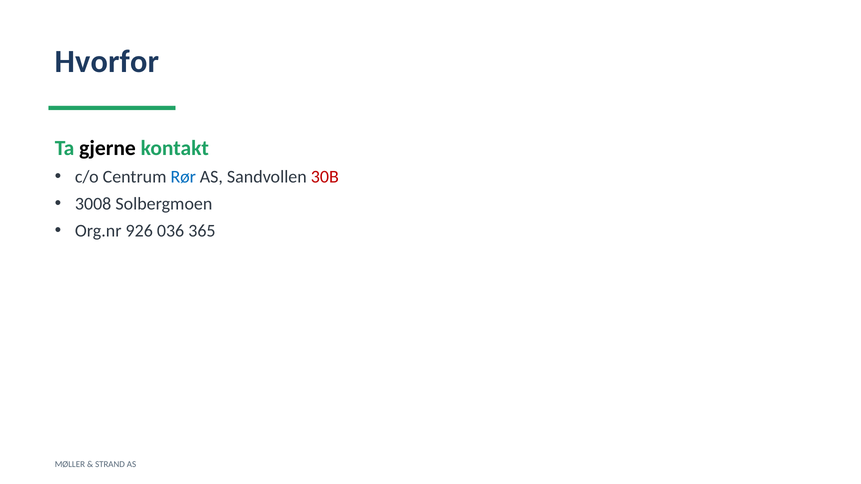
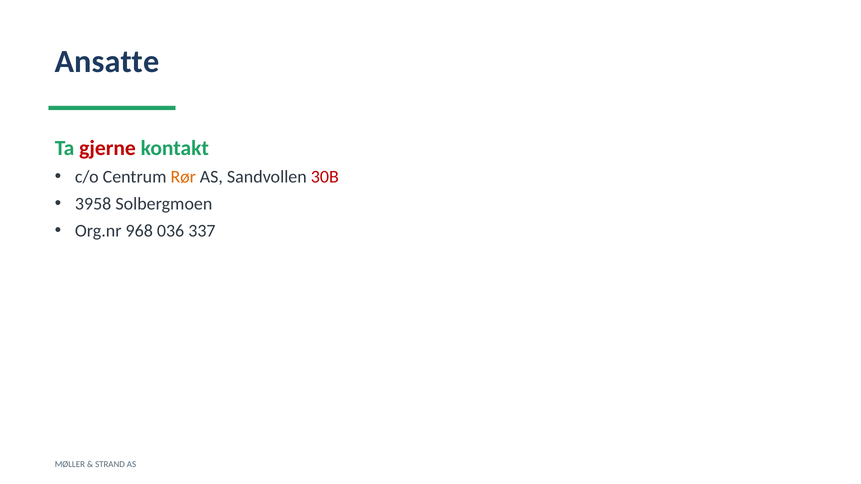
Hvorfor: Hvorfor -> Ansatte
gjerne colour: black -> red
Rør colour: blue -> orange
3008: 3008 -> 3958
926: 926 -> 968
365: 365 -> 337
